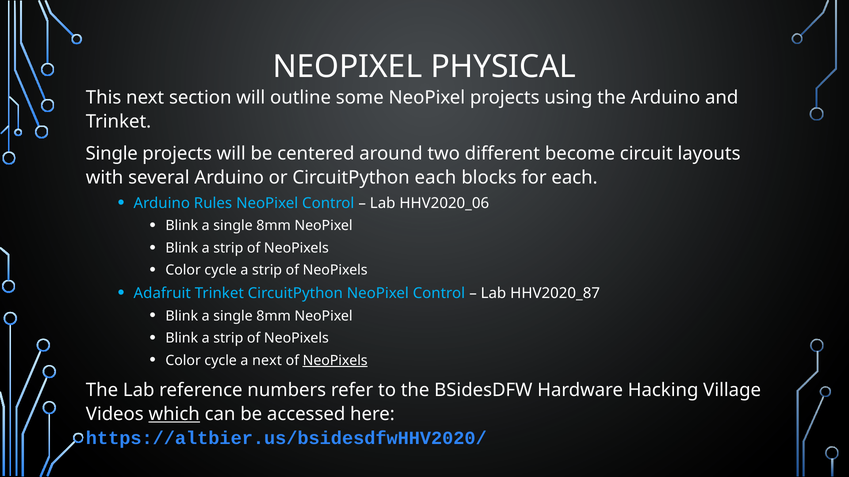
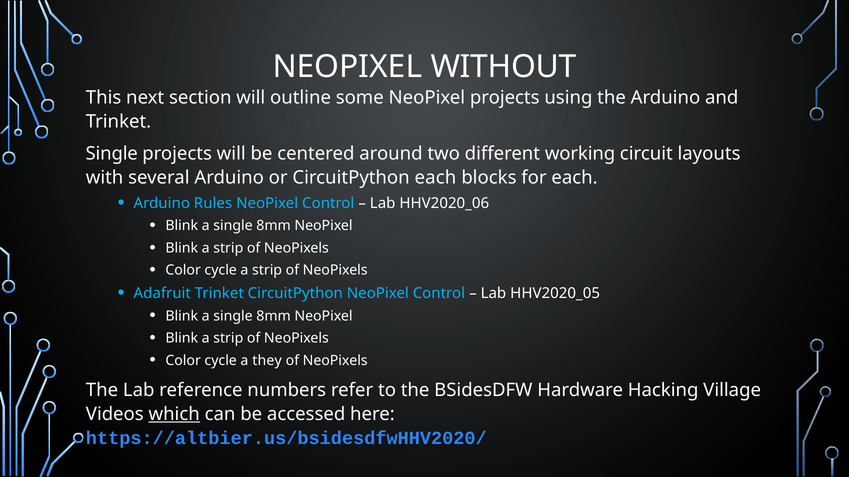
PHYSICAL: PHYSICAL -> WITHOUT
become: become -> working
HHV2020_87: HHV2020_87 -> HHV2020_05
a next: next -> they
NeoPixels at (335, 361) underline: present -> none
